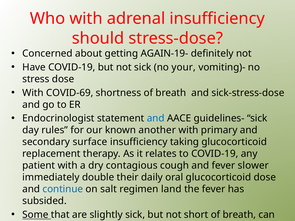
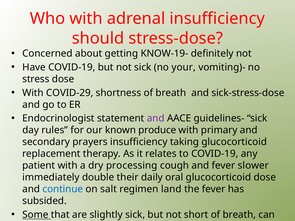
AGAIN-19-: AGAIN-19- -> KNOW-19-
COVID-69: COVID-69 -> COVID-29
and at (156, 118) colour: blue -> purple
another: another -> produce
surface: surface -> prayers
contagious: contagious -> processing
